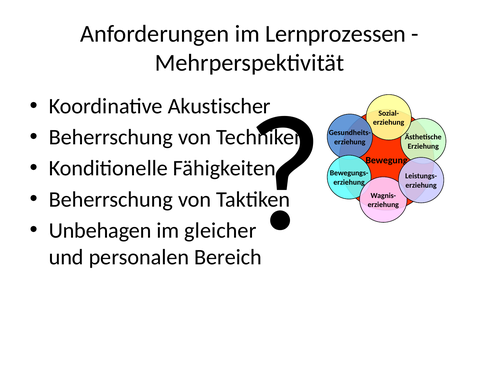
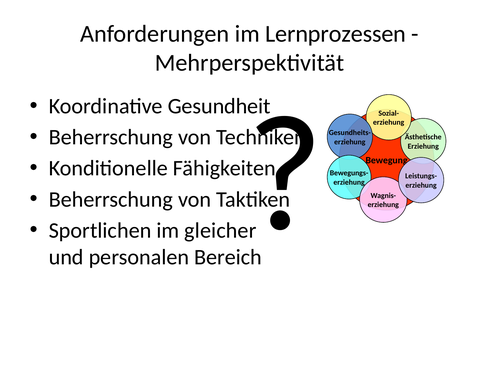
Akustischer: Akustischer -> Gesundheit
Unbehagen: Unbehagen -> Sportlichen
